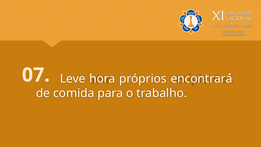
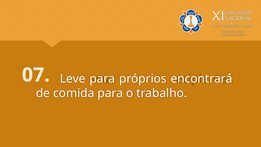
Leve hora: hora -> para
